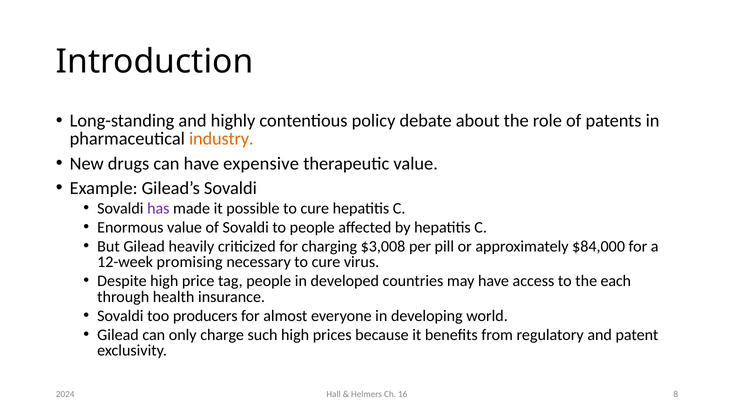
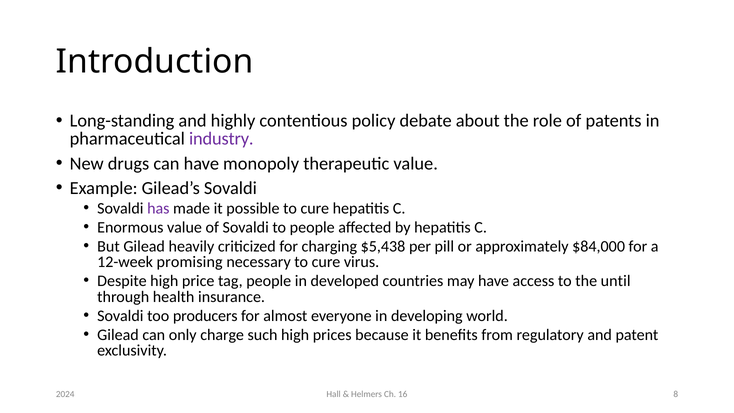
industry colour: orange -> purple
expensive: expensive -> monopoly
$3,008: $3,008 -> $5,438
each: each -> until
